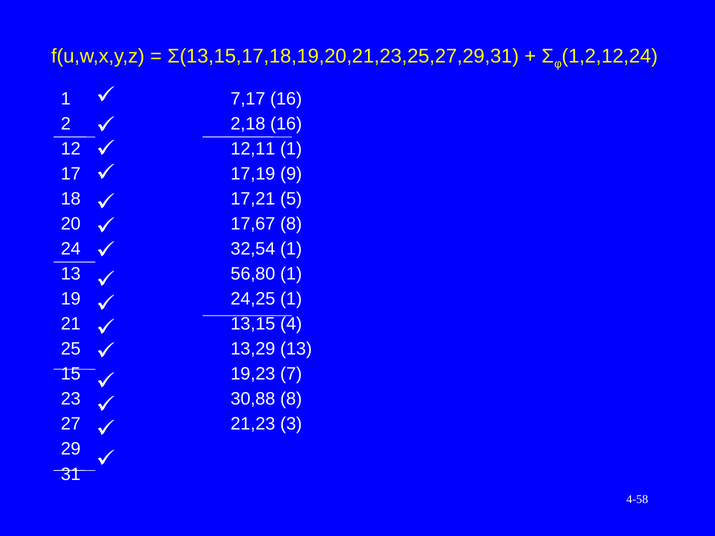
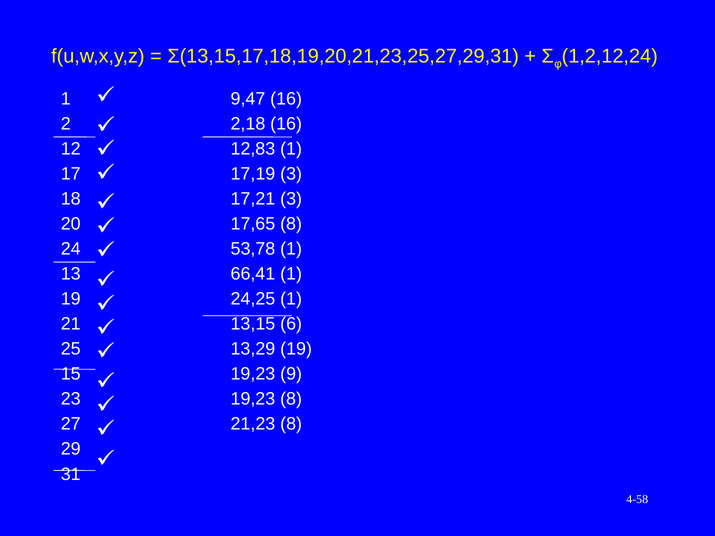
7,17: 7,17 -> 9,47
12,11: 12,11 -> 12,83
17,19 9: 9 -> 3
17,21 5: 5 -> 3
17,67: 17,67 -> 17,65
32,54: 32,54 -> 53,78
56,80: 56,80 -> 66,41
4: 4 -> 6
13,29 13: 13 -> 19
7: 7 -> 9
23 30,88: 30,88 -> 19,23
21,23 3: 3 -> 8
